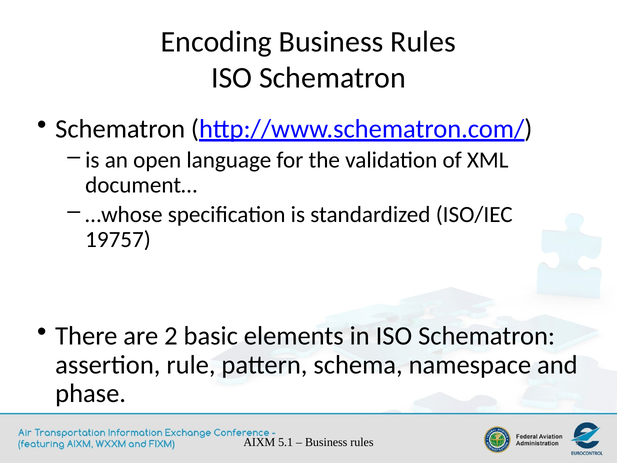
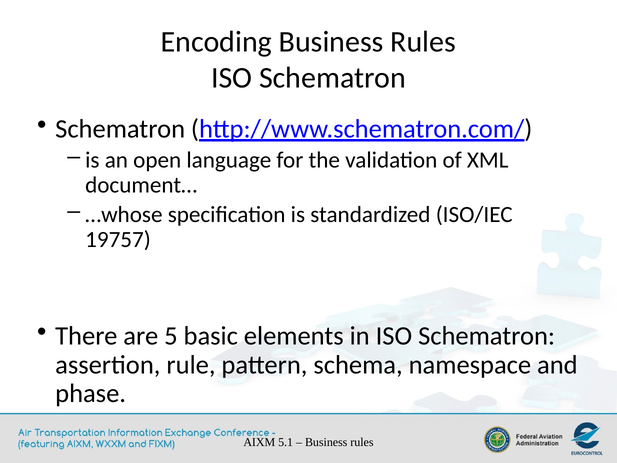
2: 2 -> 5
